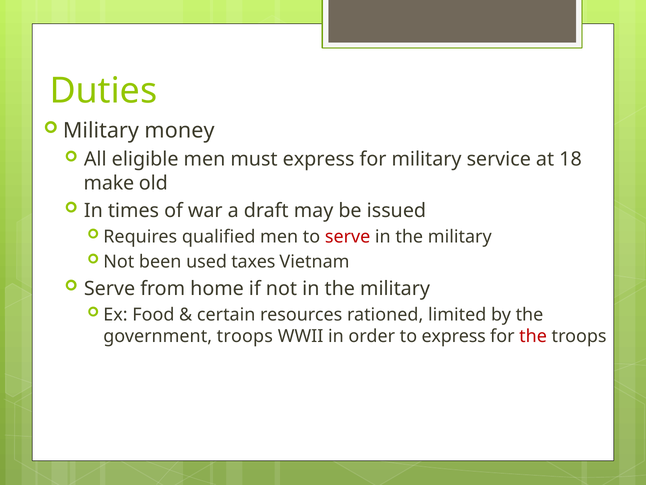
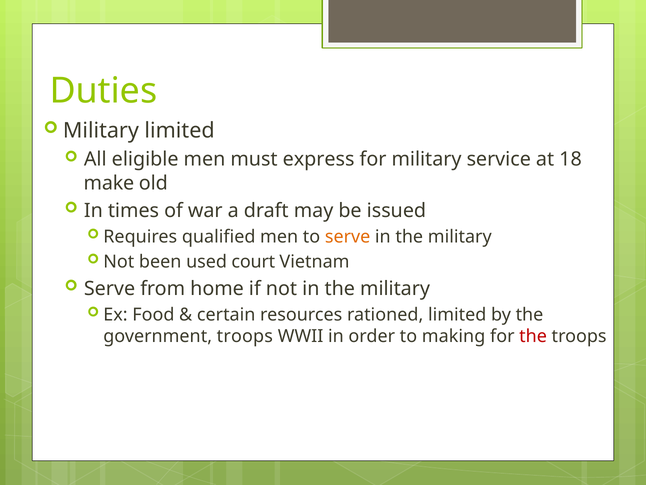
Military money: money -> limited
serve at (348, 237) colour: red -> orange
taxes: taxes -> court
to express: express -> making
